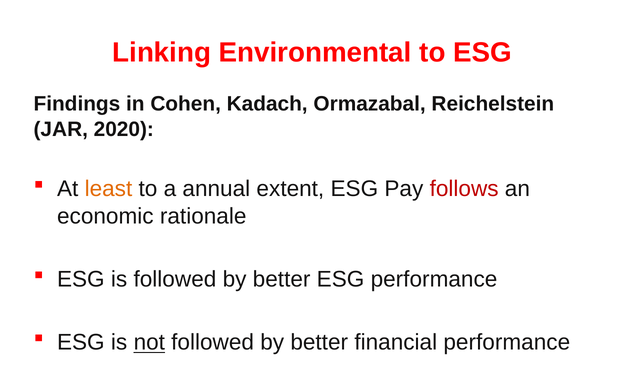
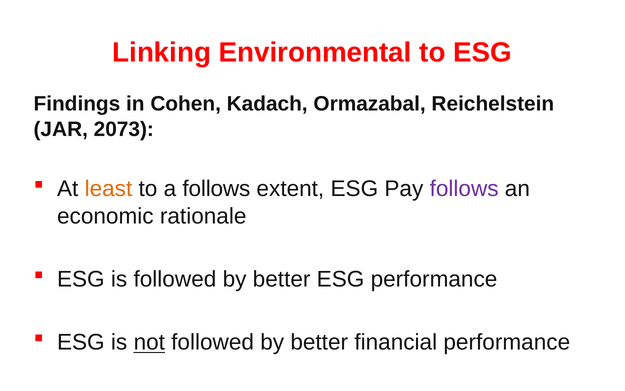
2020: 2020 -> 2073
a annual: annual -> follows
follows at (464, 189) colour: red -> purple
